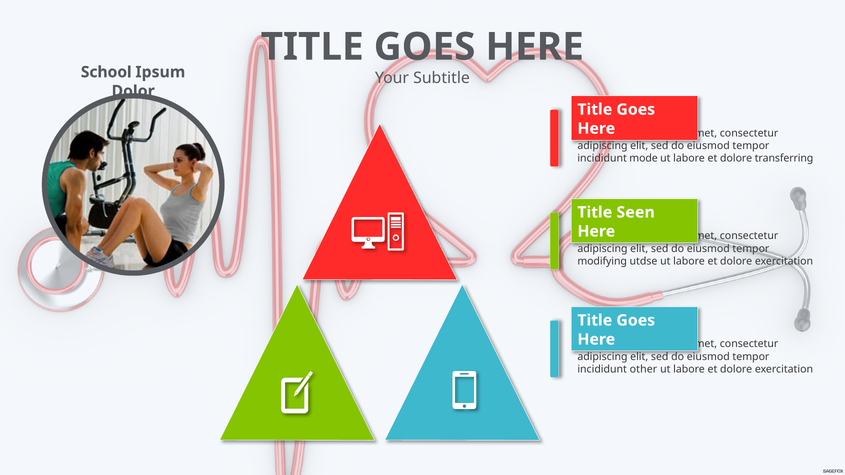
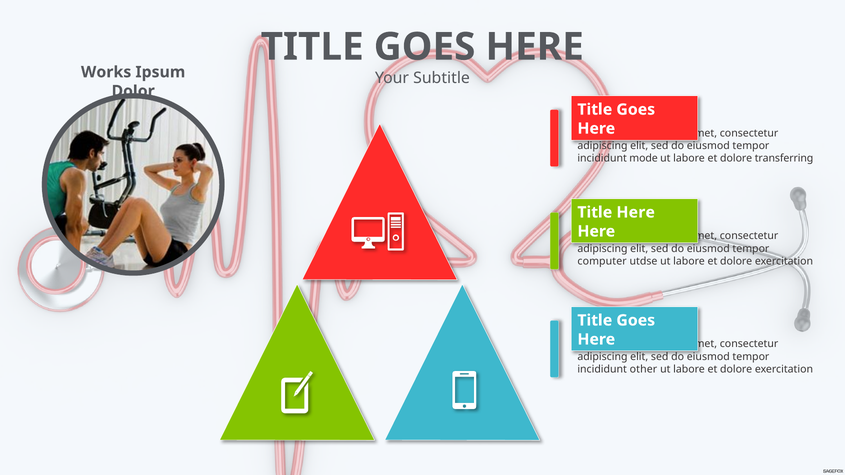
School: School -> Works
Title Seen: Seen -> Here
modifying: modifying -> computer
